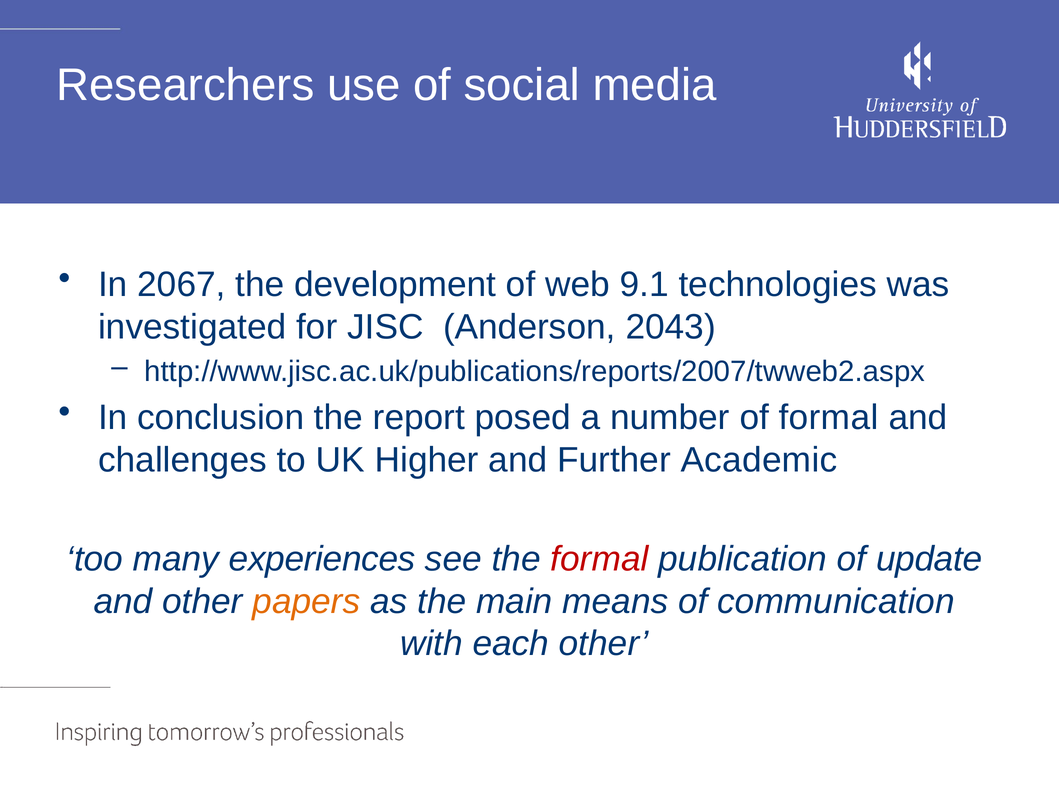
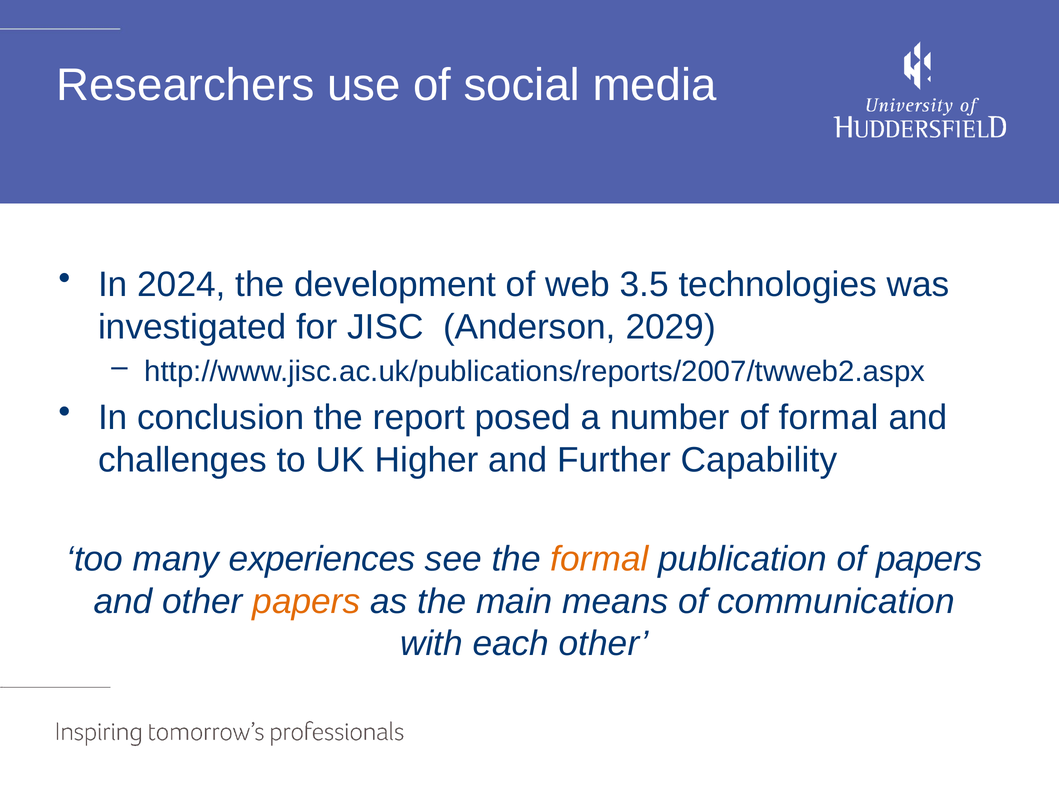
2067: 2067 -> 2024
9.1: 9.1 -> 3.5
2043: 2043 -> 2029
Academic: Academic -> Capability
formal at (599, 558) colour: red -> orange
of update: update -> papers
